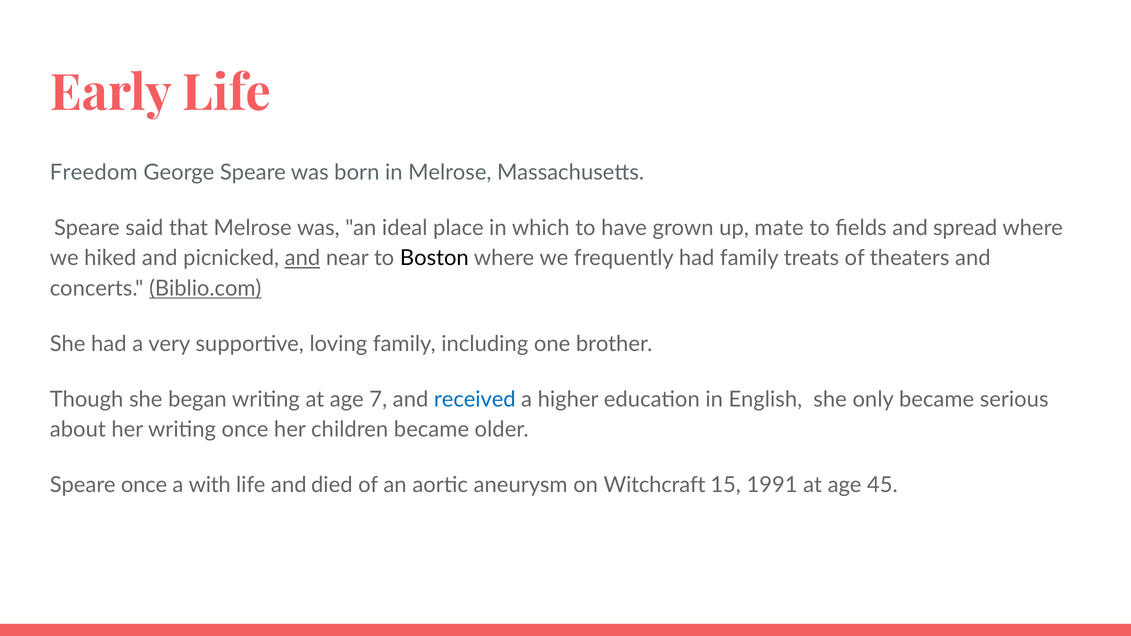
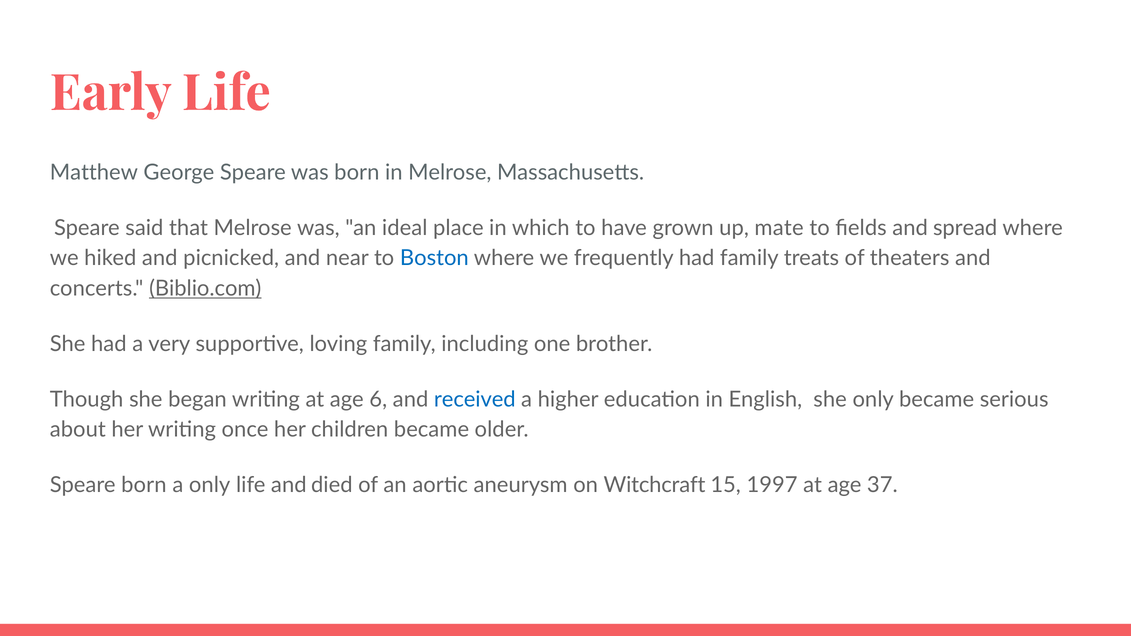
Freedom: Freedom -> Matthew
and at (302, 258) underline: present -> none
Boston colour: black -> blue
7: 7 -> 6
Speare once: once -> born
a with: with -> only
1991: 1991 -> 1997
45: 45 -> 37
